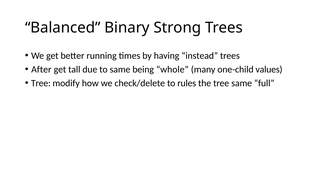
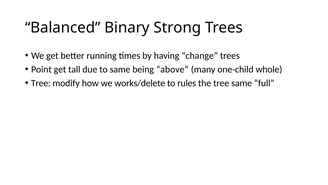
instead: instead -> change
After: After -> Point
whole: whole -> above
values: values -> whole
check/delete: check/delete -> works/delete
